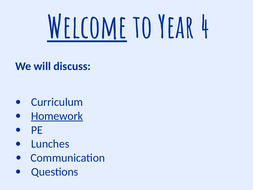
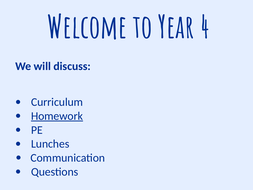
Welcome underline: present -> none
